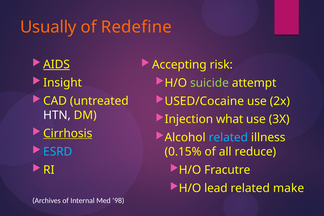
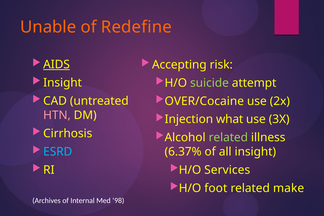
Usually: Usually -> Unable
USED/Cocaine: USED/Cocaine -> OVER/Cocaine
HTN colour: white -> pink
Cirrhosis underline: present -> none
related at (228, 138) colour: light blue -> light green
0.15%: 0.15% -> 6.37%
all reduce: reduce -> insight
Fracutre: Fracutre -> Services
lead: lead -> foot
